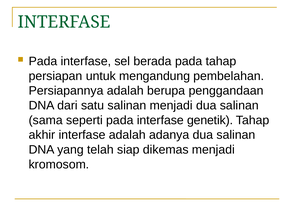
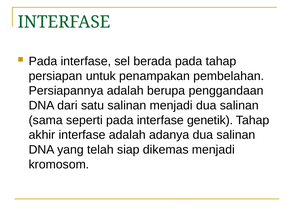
mengandung: mengandung -> penampakan
